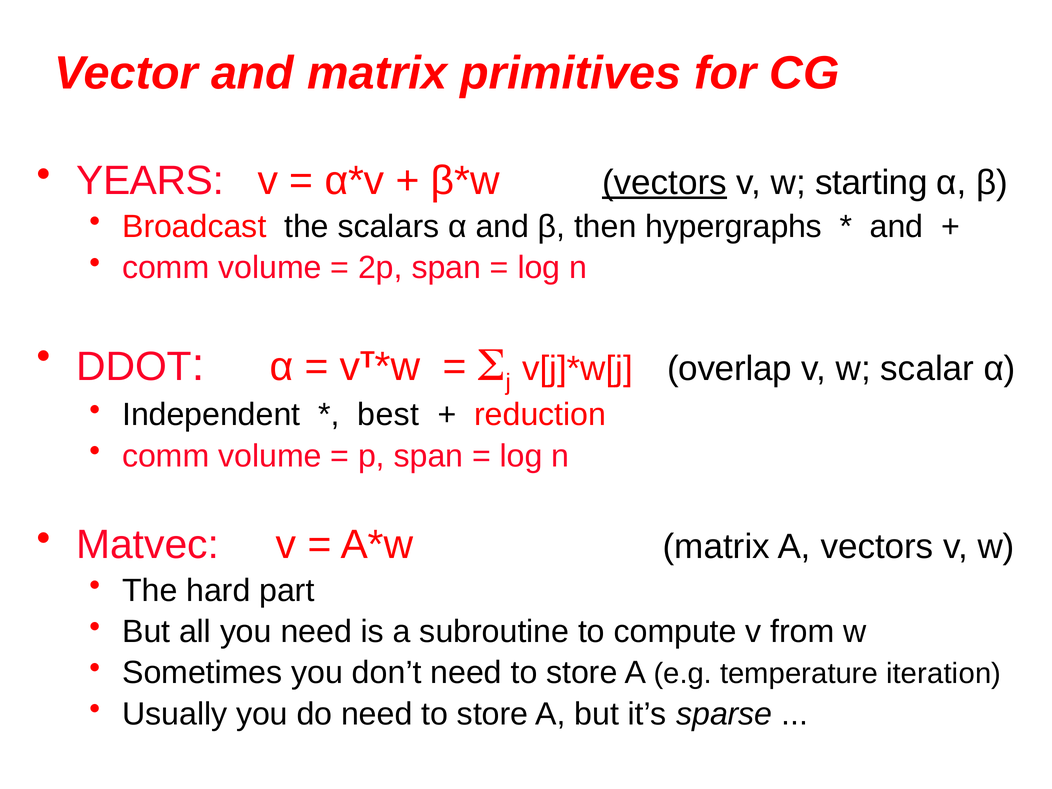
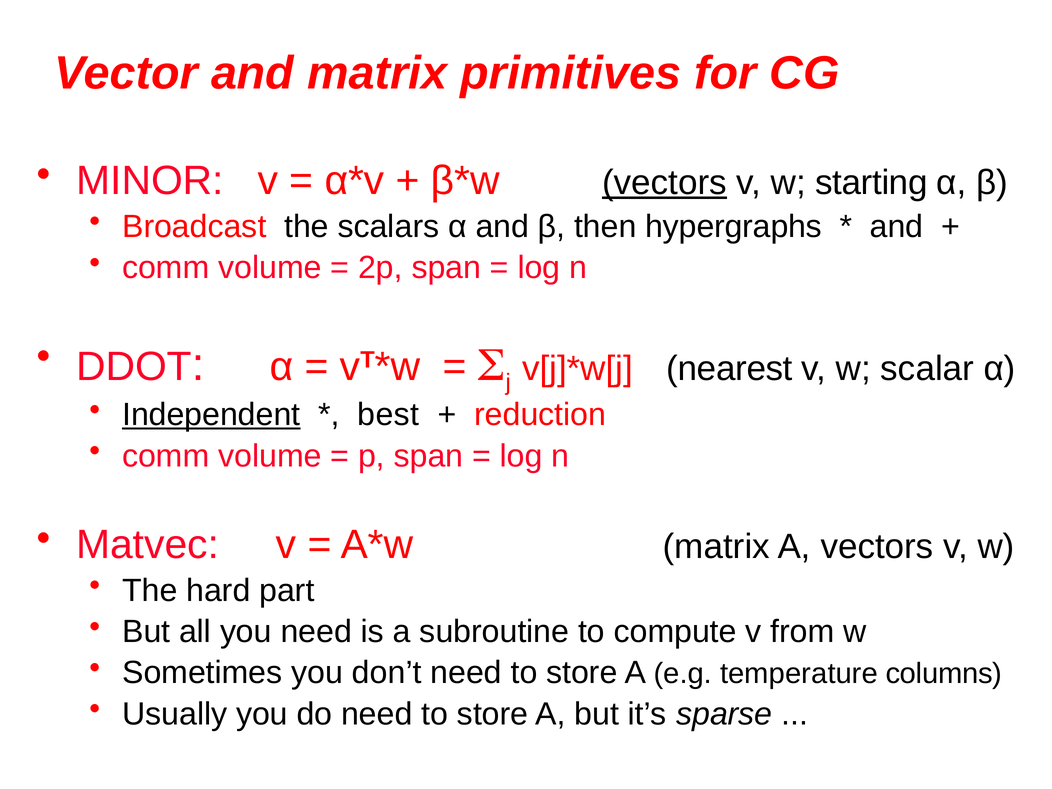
YEARS: YEARS -> MINOR
overlap: overlap -> nearest
Independent underline: none -> present
iteration: iteration -> columns
